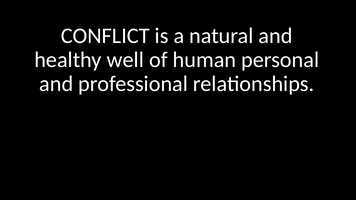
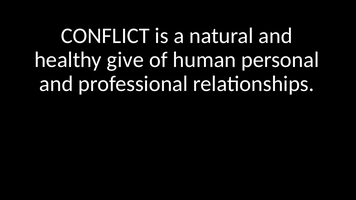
well: well -> give
